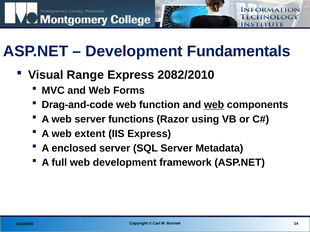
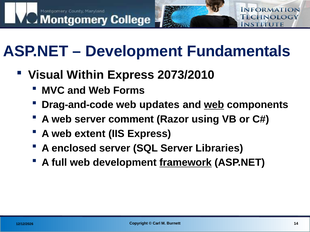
Range: Range -> Within
2082/2010: 2082/2010 -> 2073/2010
function: function -> updates
functions: functions -> comment
Metadata: Metadata -> Libraries
framework underline: none -> present
